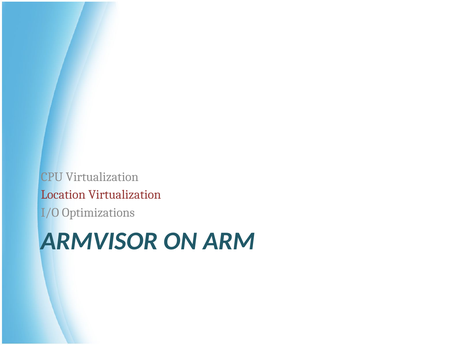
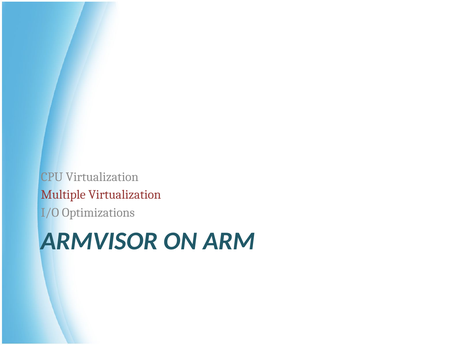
Location: Location -> Multiple
